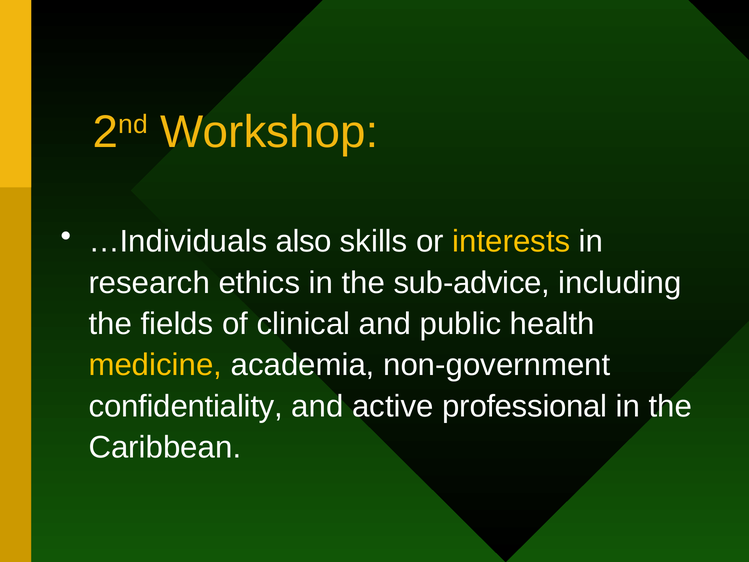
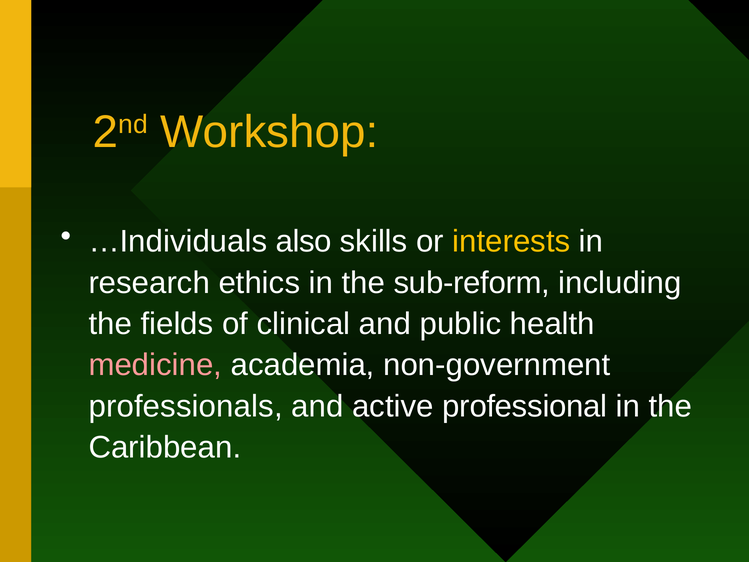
sub-advice: sub-advice -> sub-reform
medicine colour: yellow -> pink
confidentiality: confidentiality -> professionals
